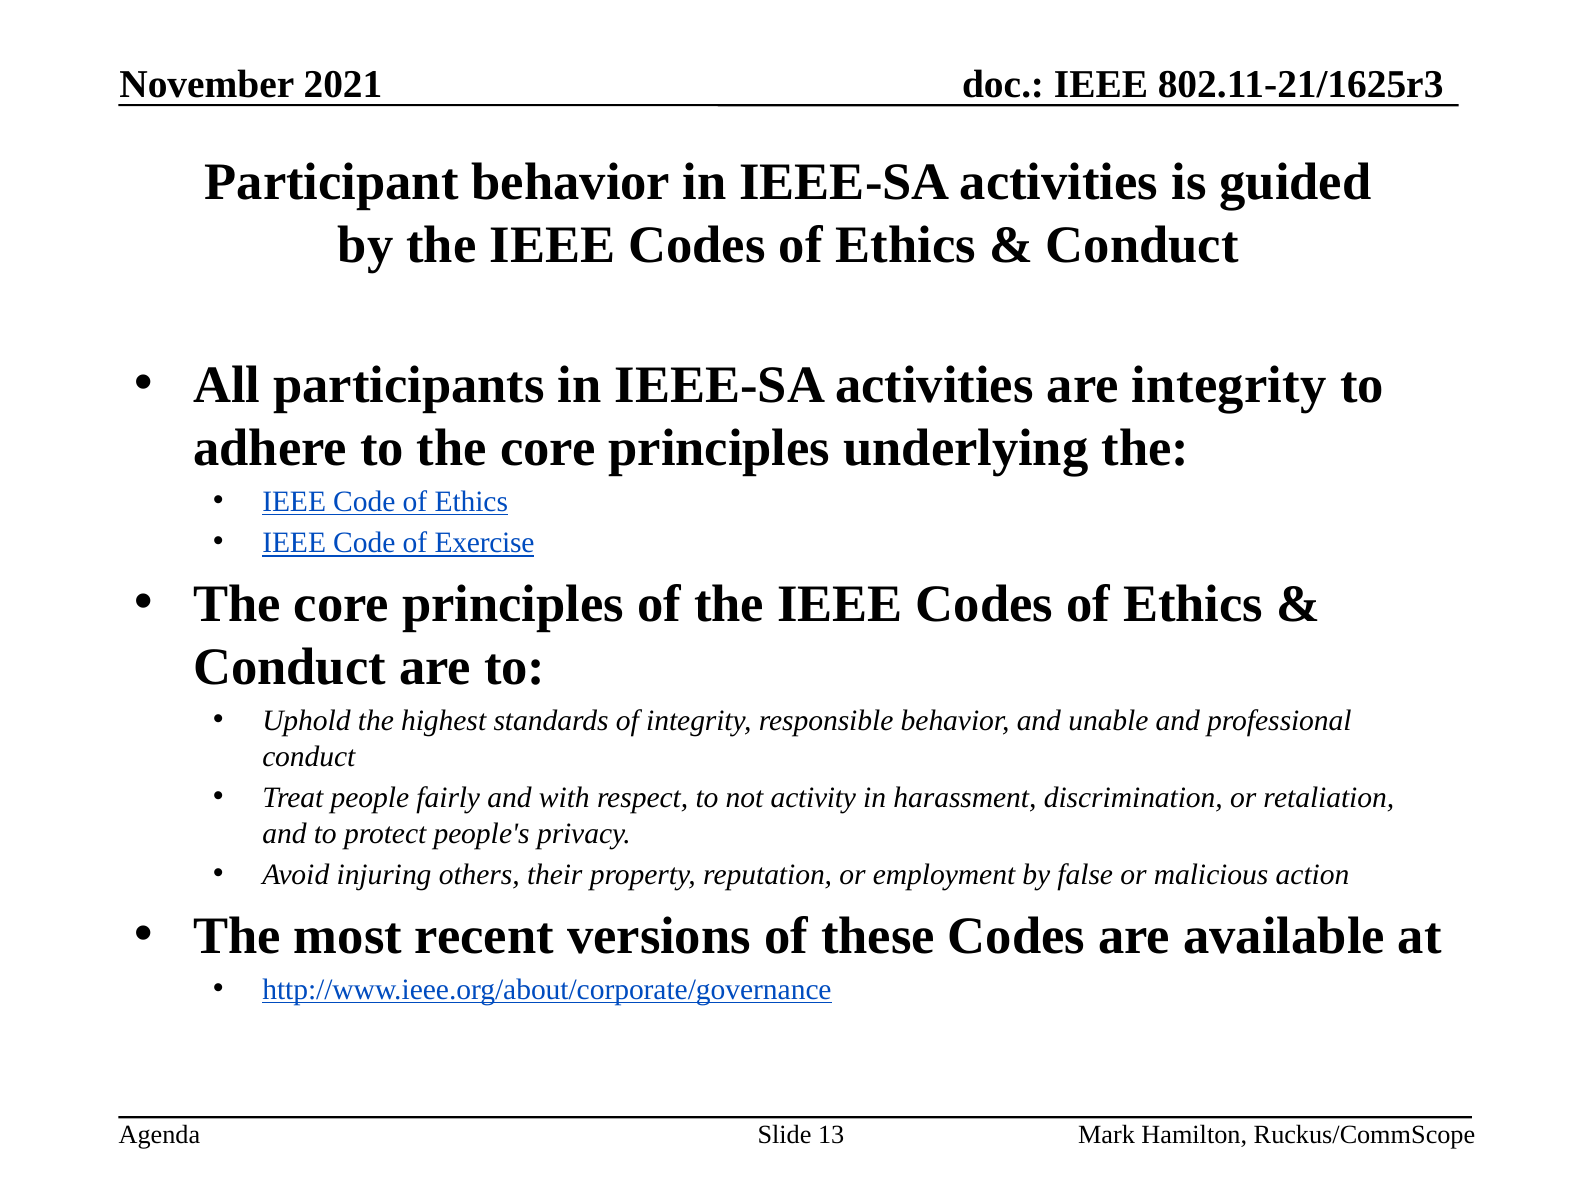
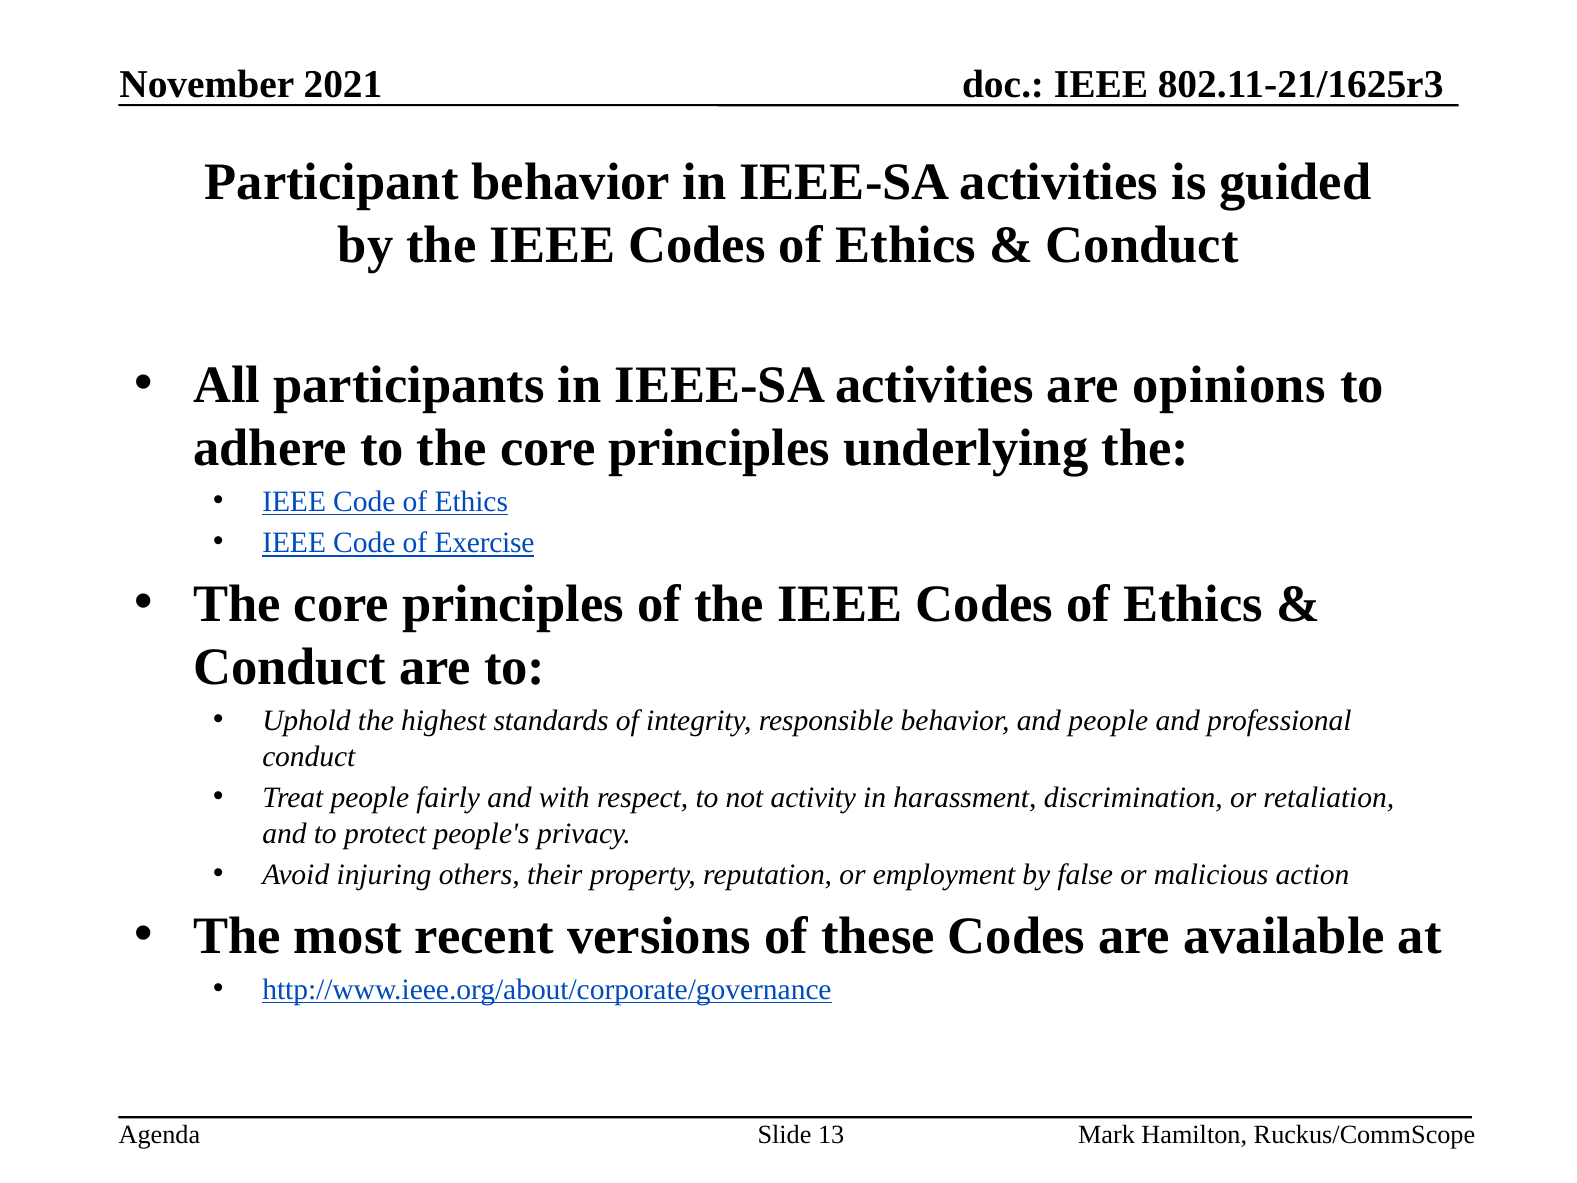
are integrity: integrity -> opinions
and unable: unable -> people
